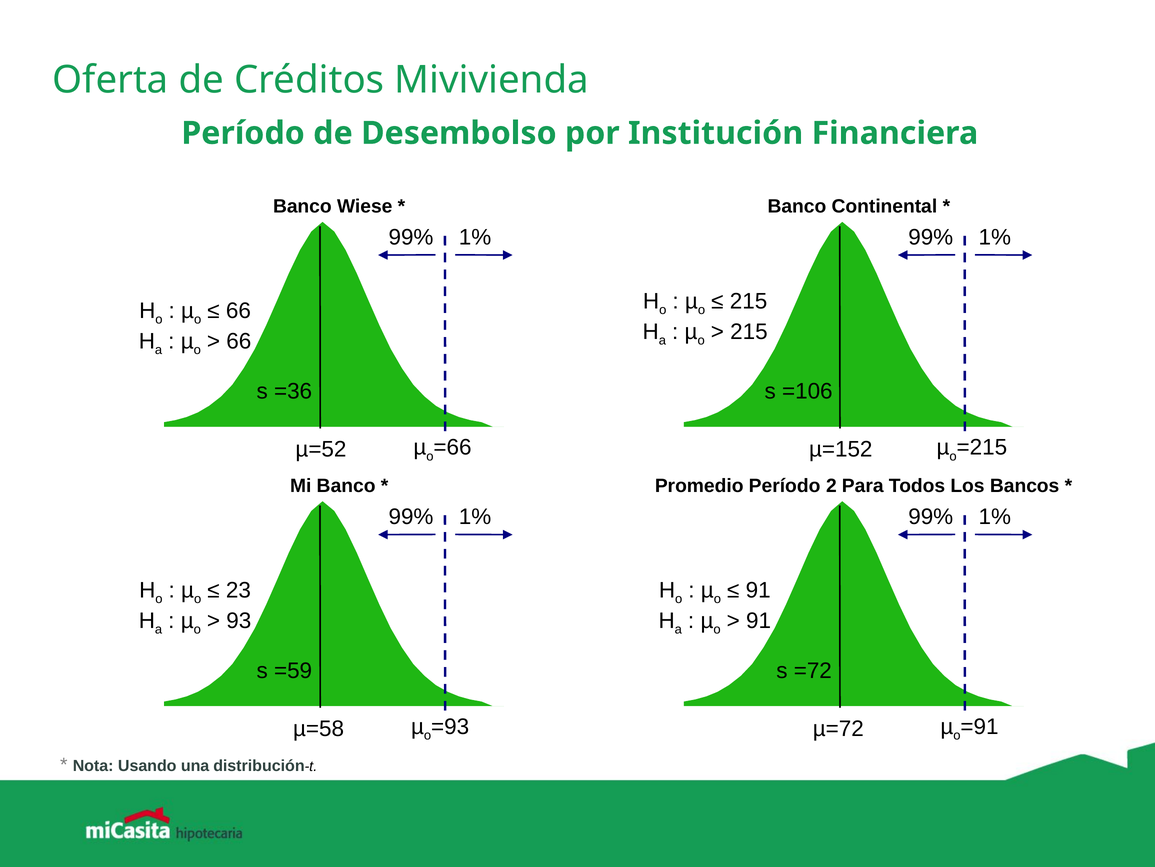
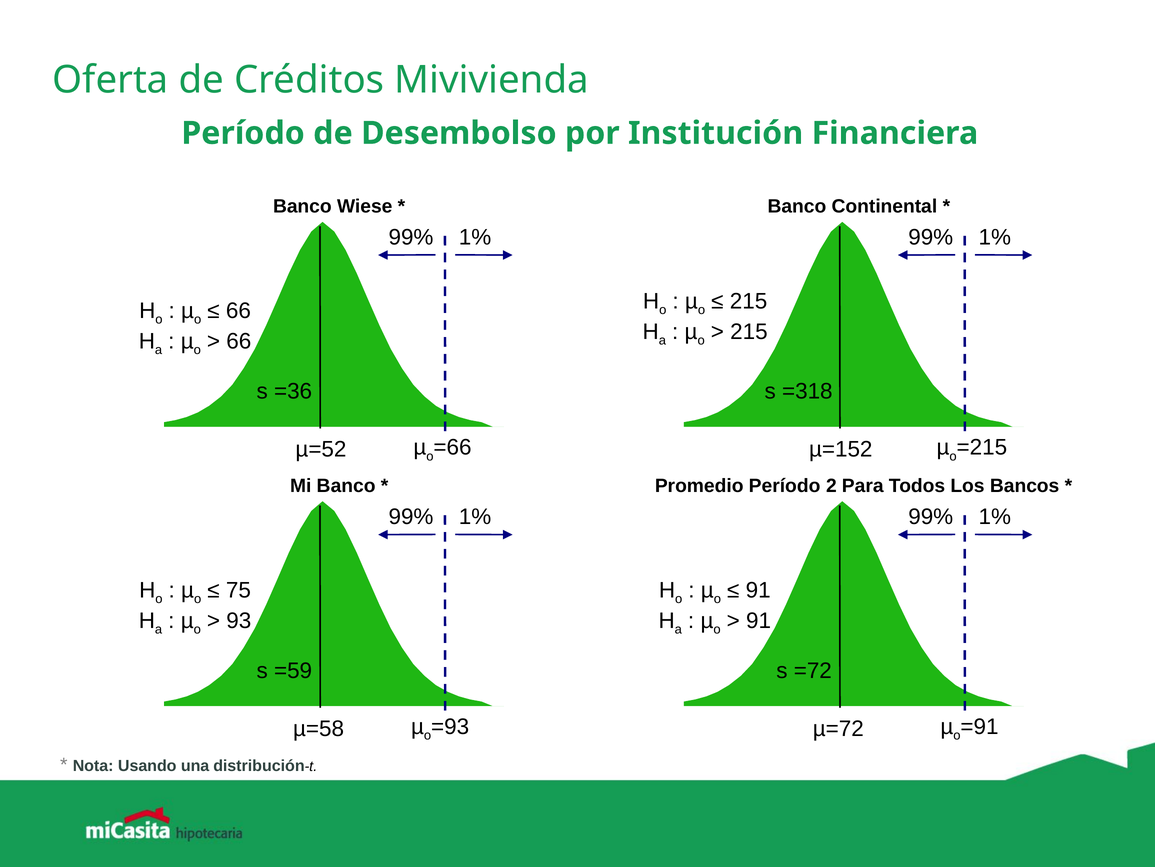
=106: =106 -> =318
23: 23 -> 75
